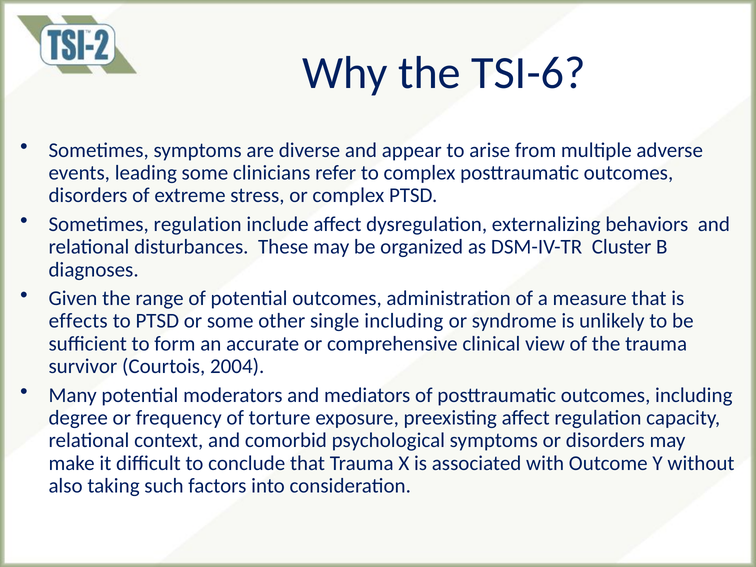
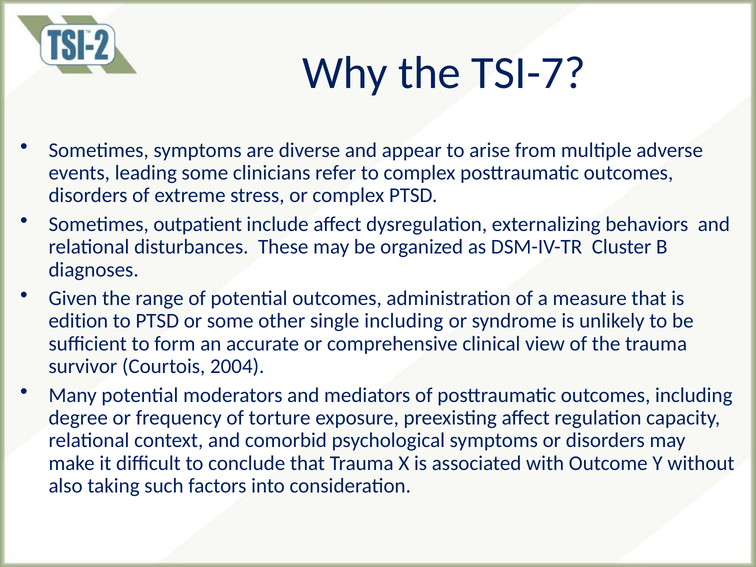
TSI-6: TSI-6 -> TSI-7
Sometimes regulation: regulation -> outpatient
effects: effects -> edition
